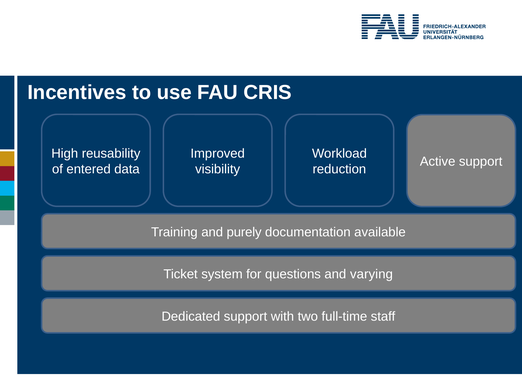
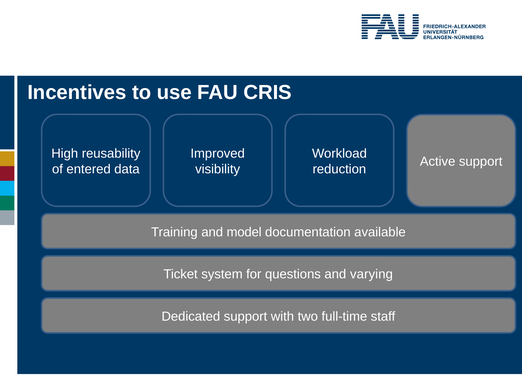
purely: purely -> model
